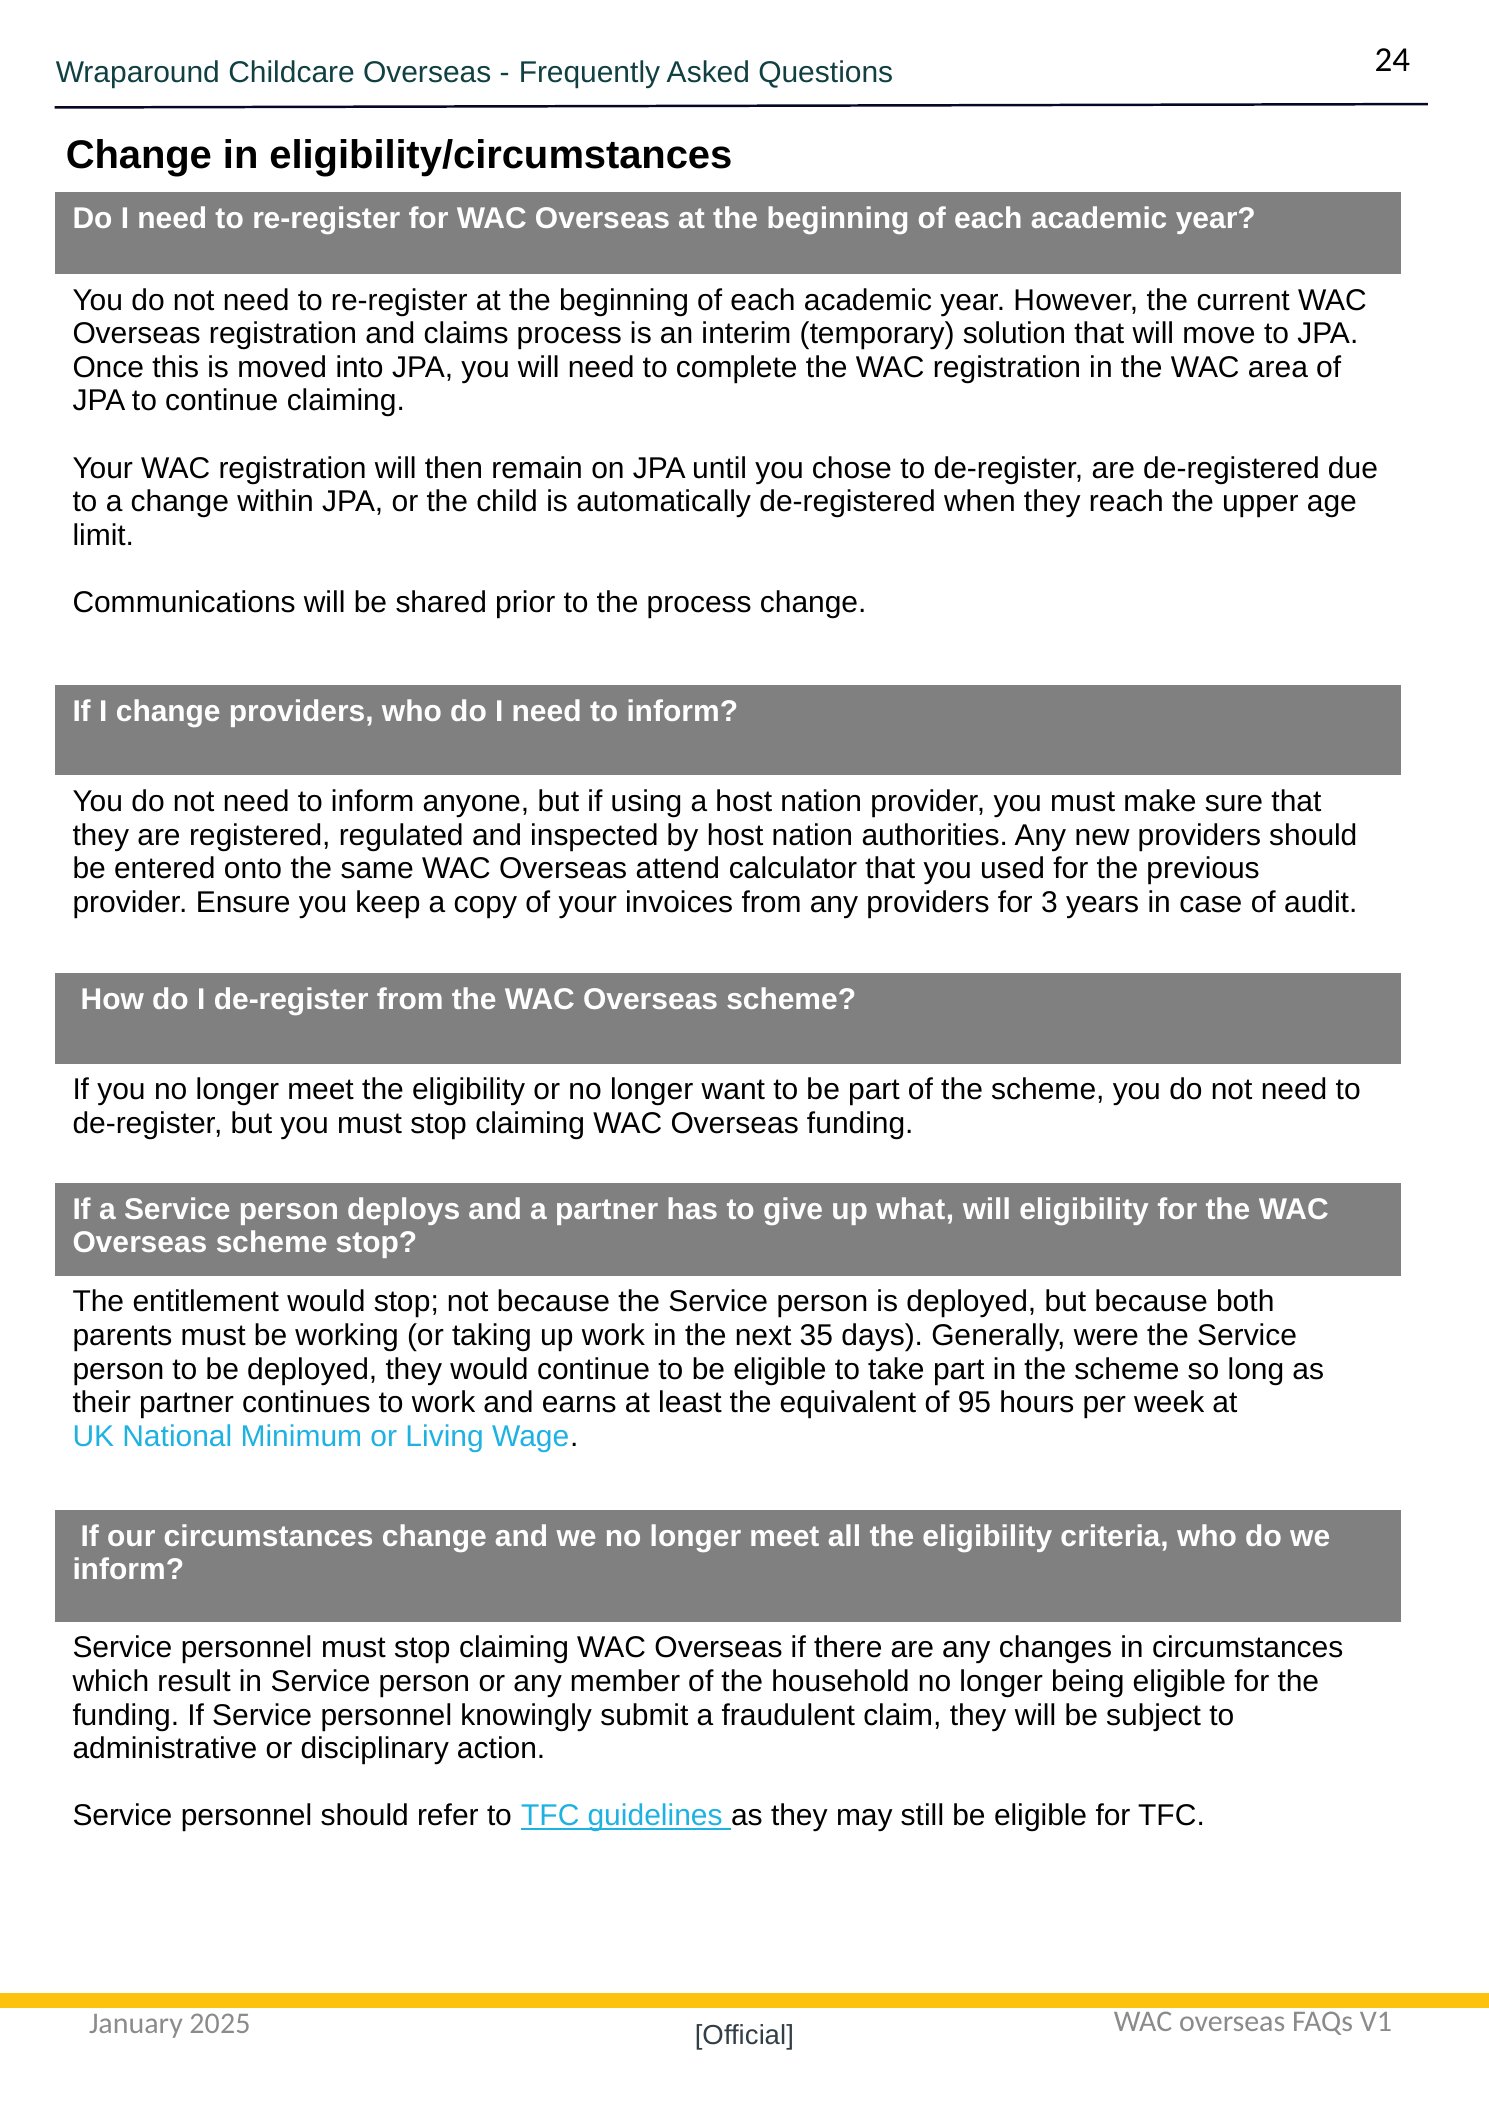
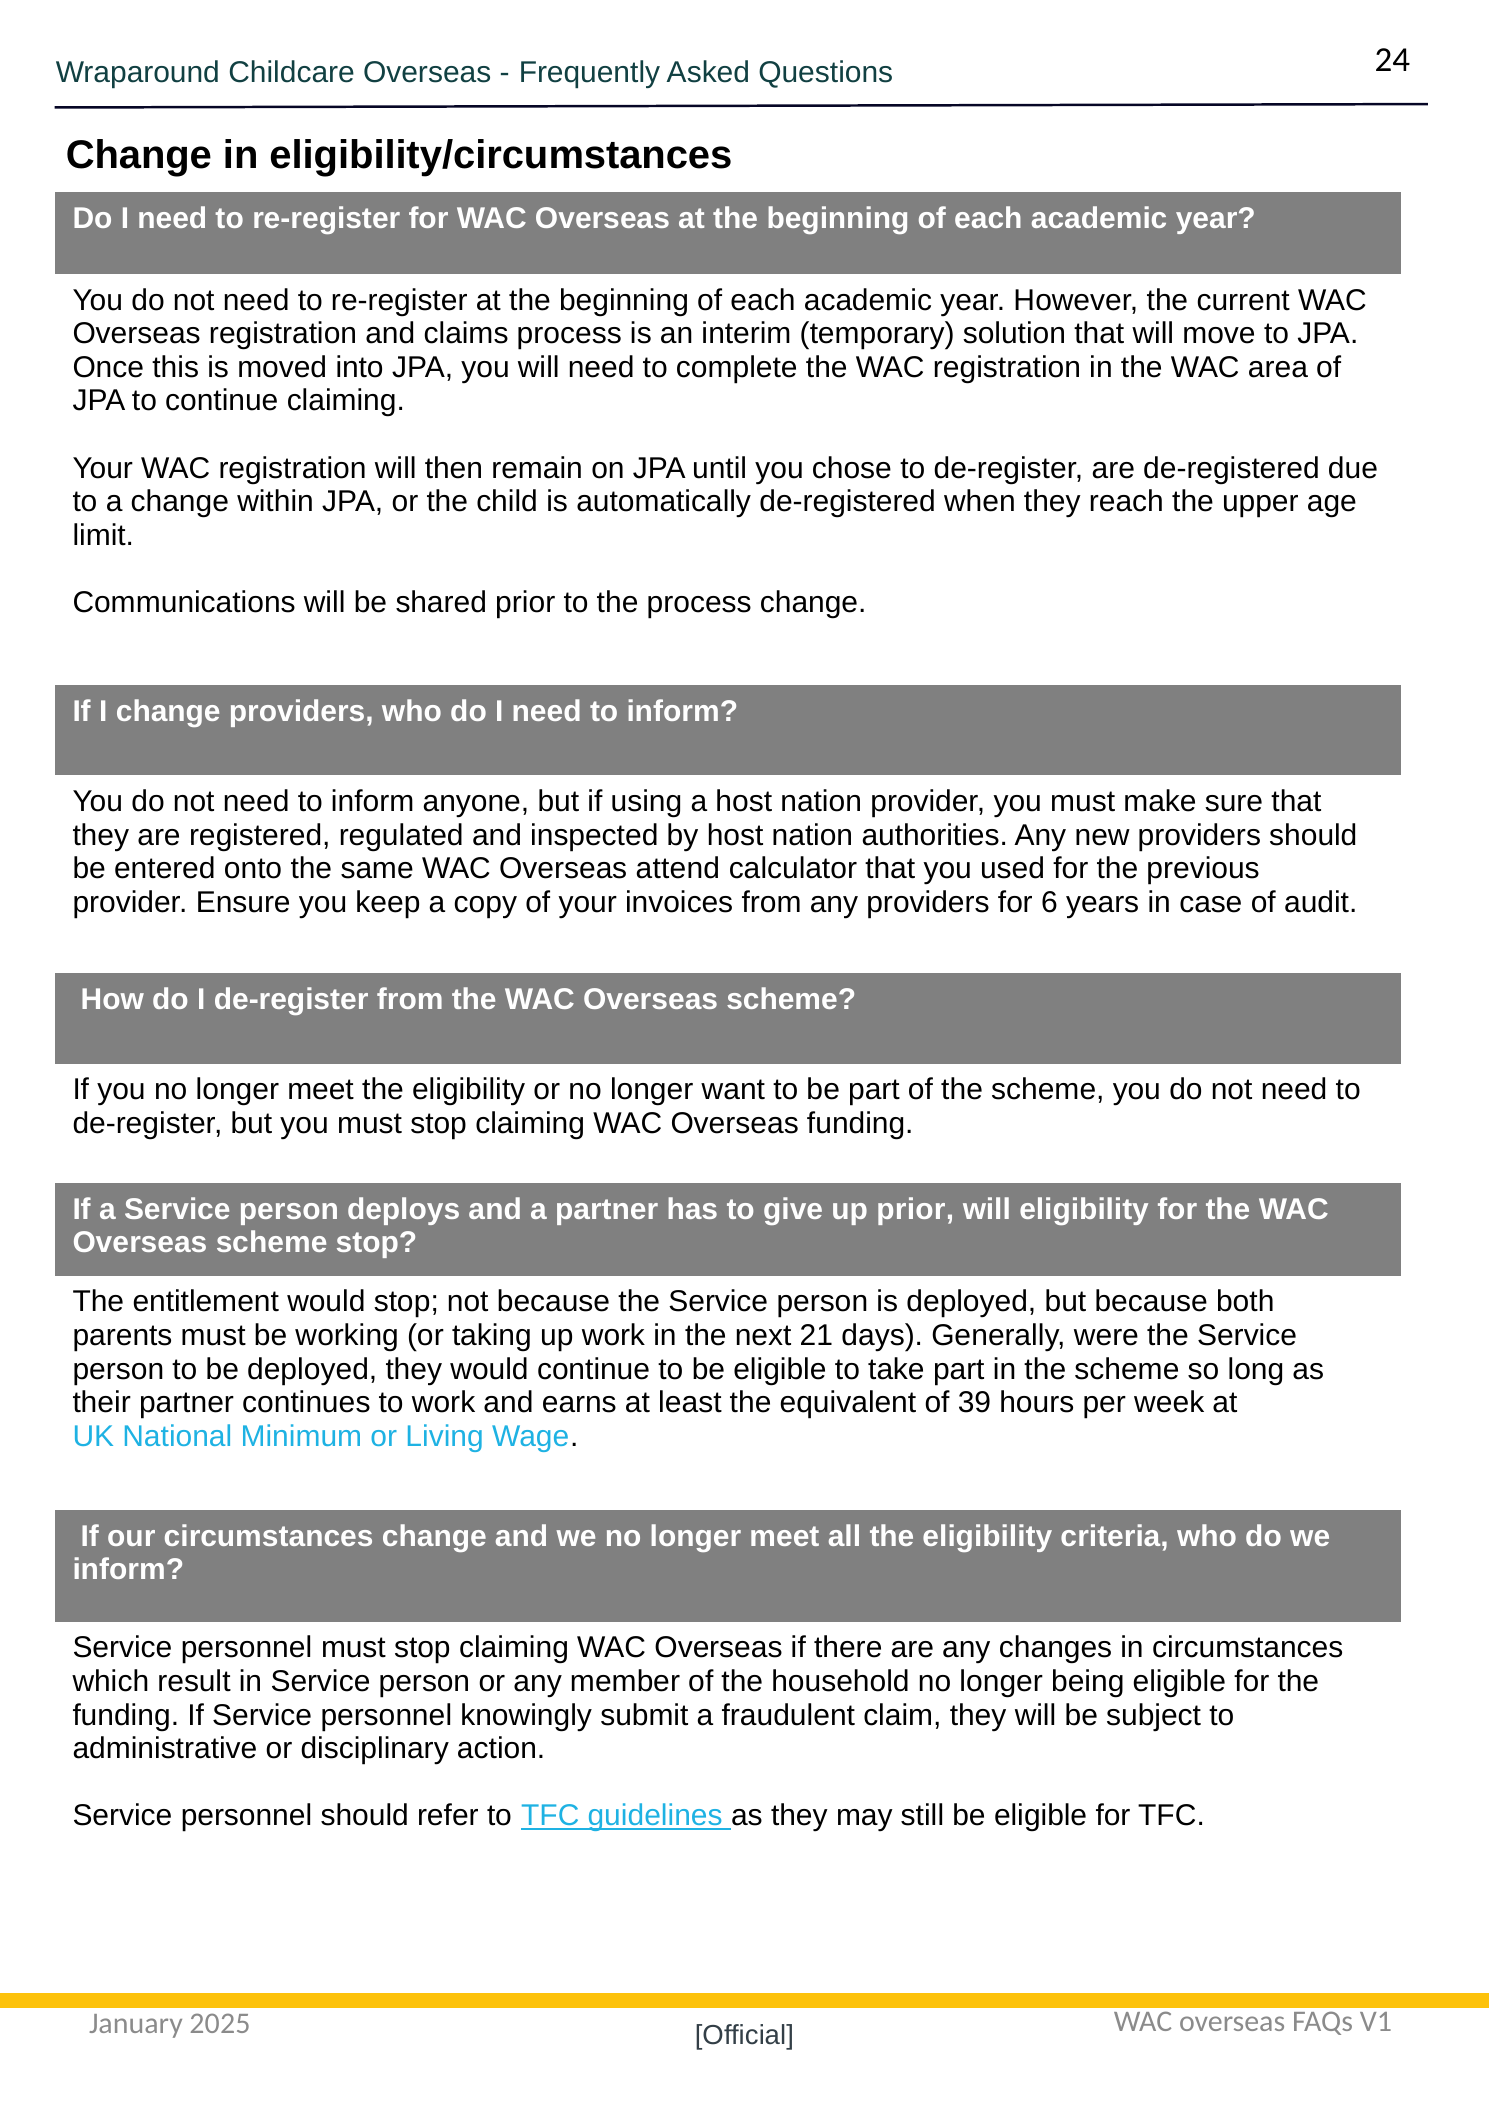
3: 3 -> 6
up what: what -> prior
35: 35 -> 21
95: 95 -> 39
